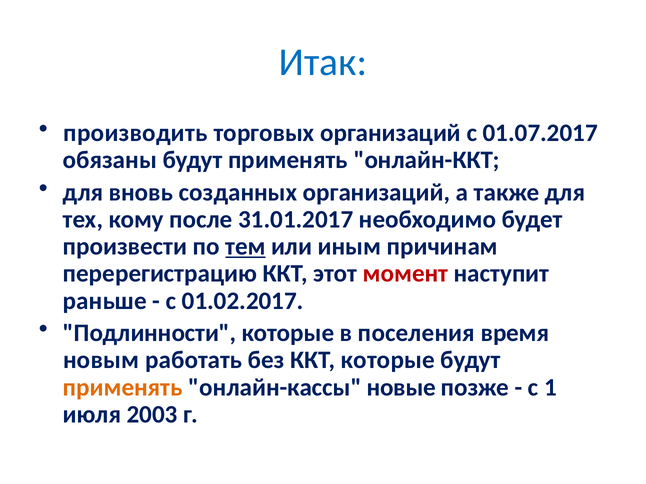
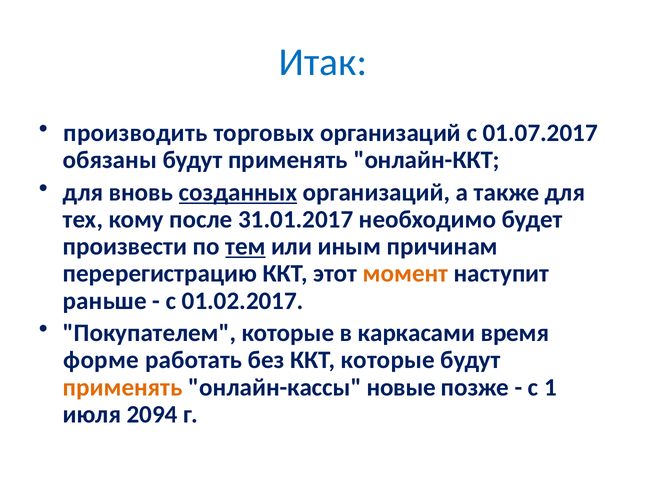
созданных underline: none -> present
момент colour: red -> orange
Подлинности: Подлинности -> Покупателем
поселения: поселения -> каркасами
новым: новым -> форме
2003: 2003 -> 2094
